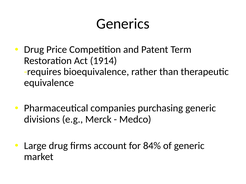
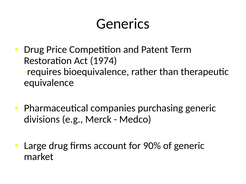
1914: 1914 -> 1974
84%: 84% -> 90%
